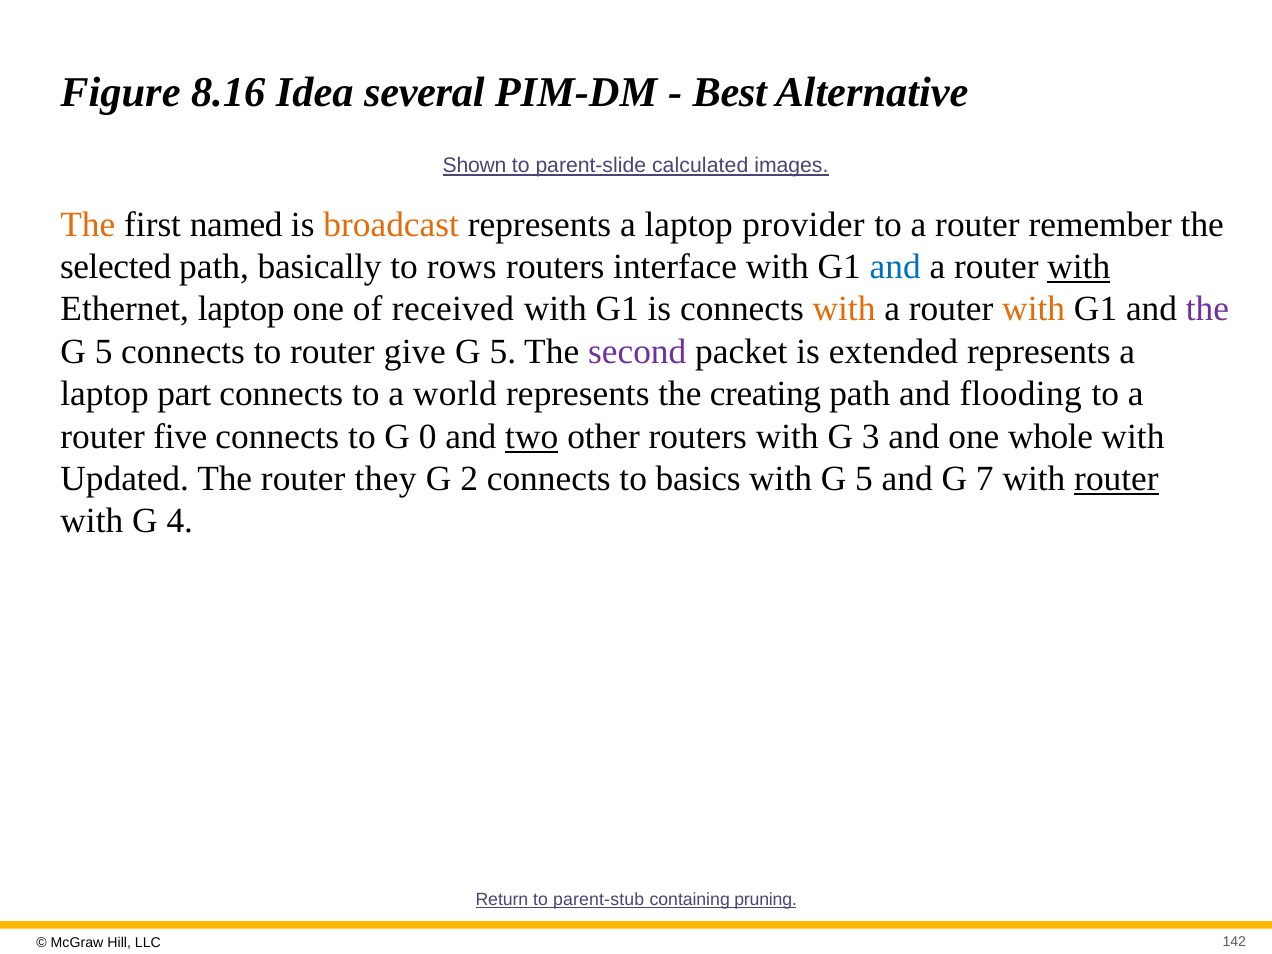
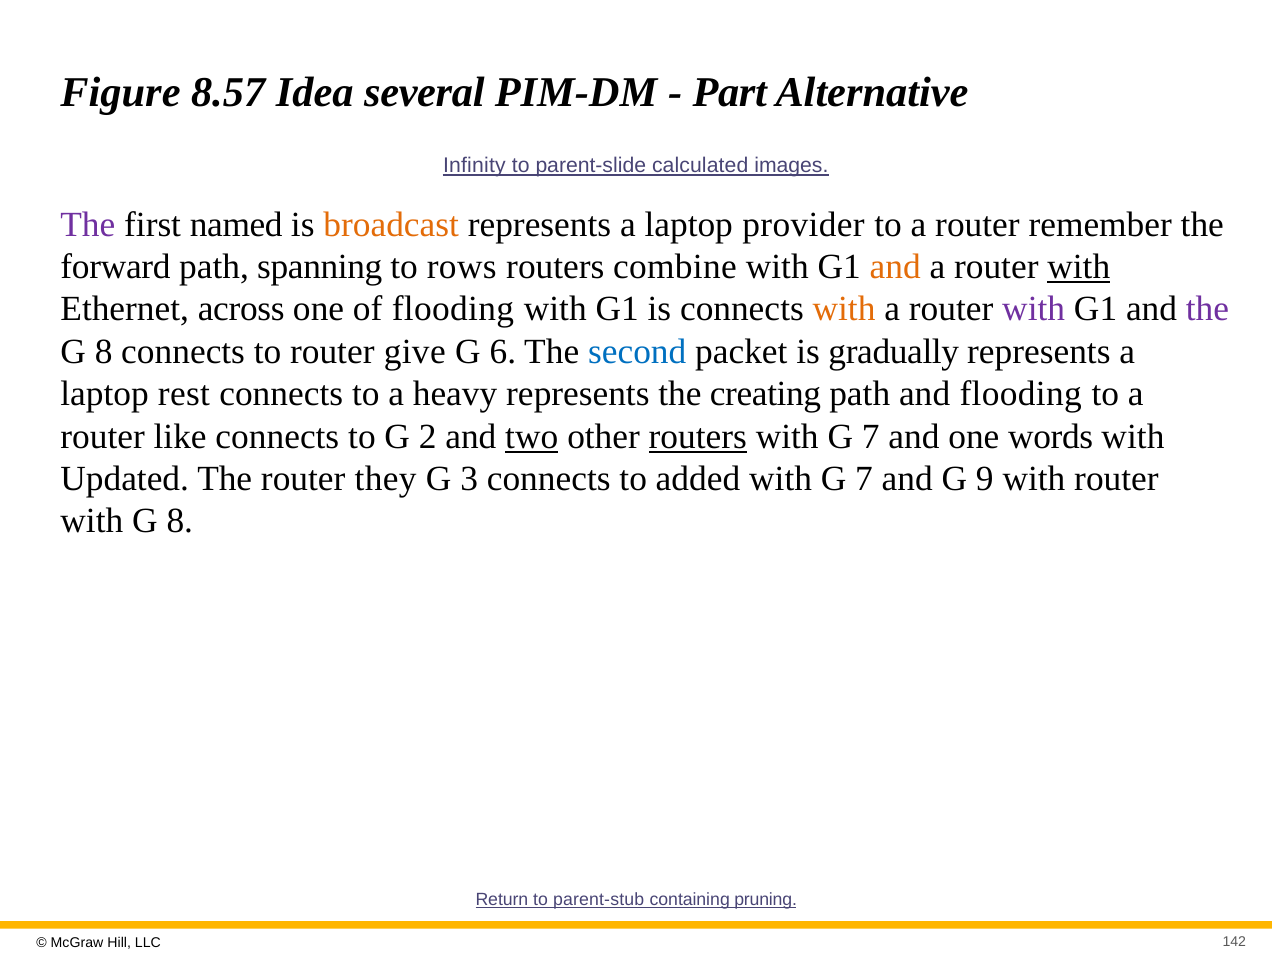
8.16: 8.16 -> 8.57
Best: Best -> Part
Shown: Shown -> Infinity
The at (88, 224) colour: orange -> purple
selected: selected -> forward
basically: basically -> spanning
interface: interface -> combine
and at (895, 267) colour: blue -> orange
Ethernet laptop: laptop -> across
of received: received -> flooding
with at (1034, 309) colour: orange -> purple
5 at (104, 352): 5 -> 8
5 at (503, 352): 5 -> 6
second colour: purple -> blue
extended: extended -> gradually
part: part -> rest
world: world -> heavy
five: five -> like
0: 0 -> 2
routers at (698, 436) underline: none -> present
3 at (871, 436): 3 -> 7
whole: whole -> words
2: 2 -> 3
basics: basics -> added
5 at (864, 479): 5 -> 7
7: 7 -> 9
router at (1116, 479) underline: present -> none
with G 4: 4 -> 8
